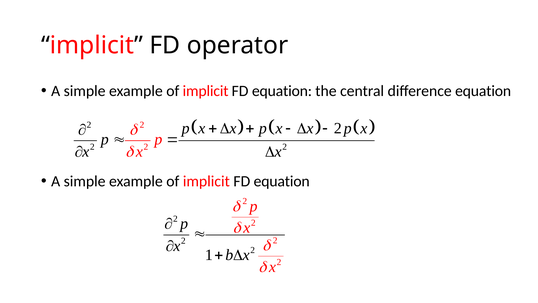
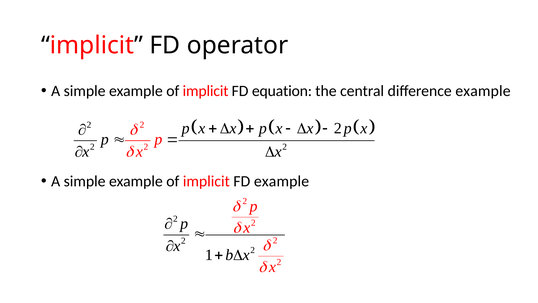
difference equation: equation -> example
equation at (282, 181): equation -> example
